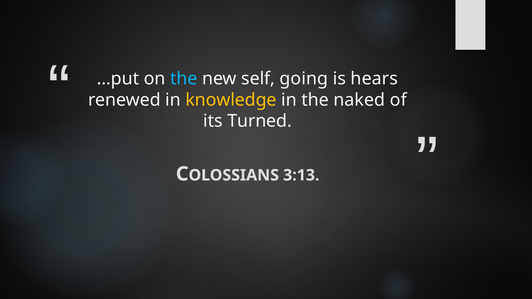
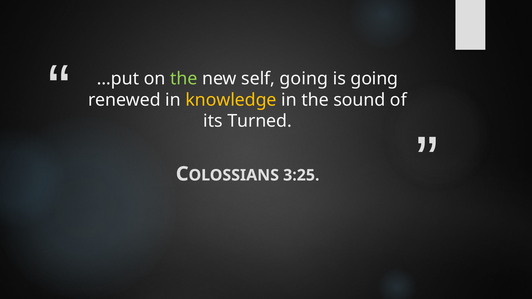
the at (184, 79) colour: light blue -> light green
is hears: hears -> going
naked: naked -> sound
3:13: 3:13 -> 3:25
